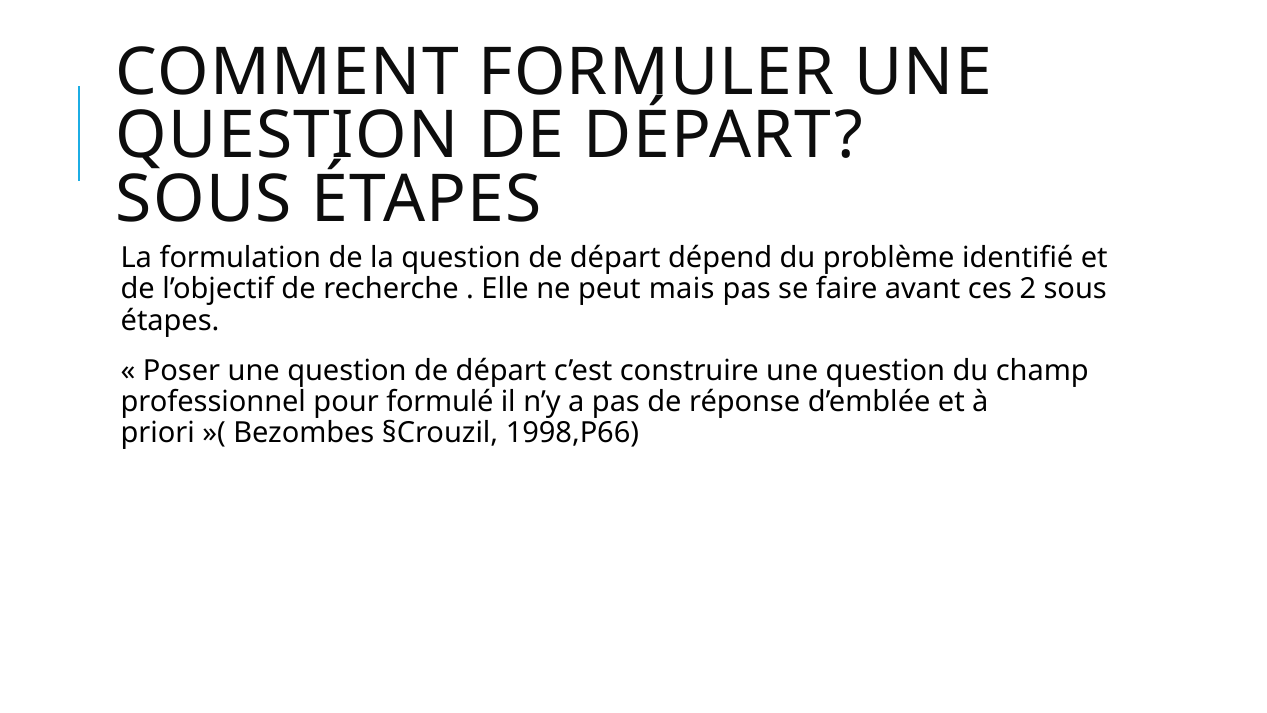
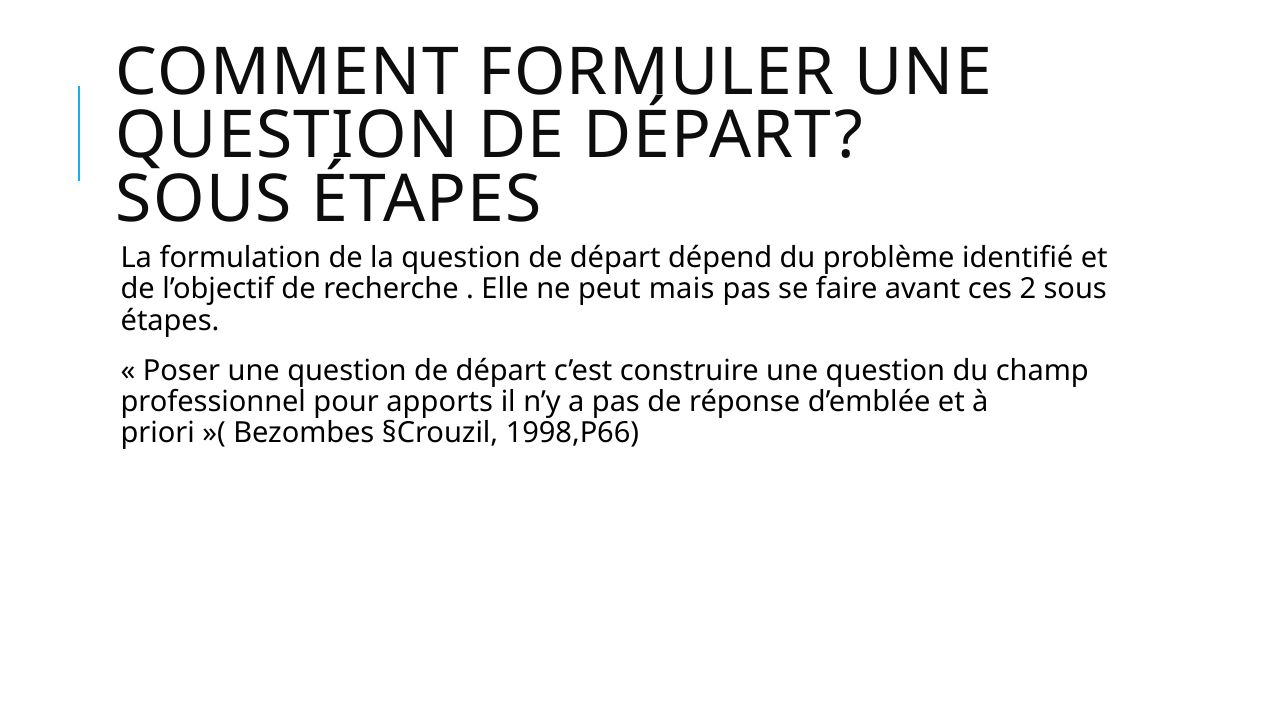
formulé: formulé -> apports
